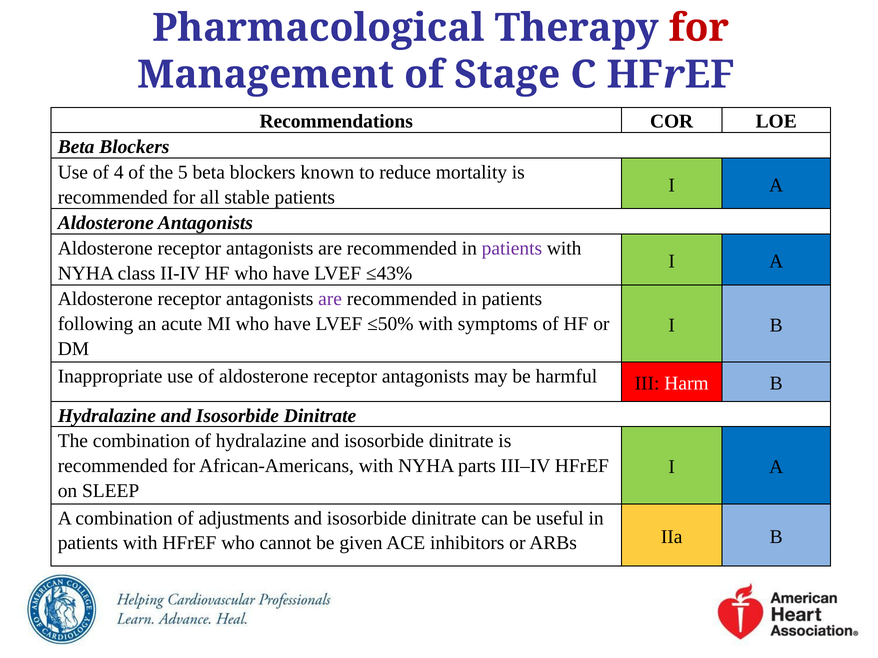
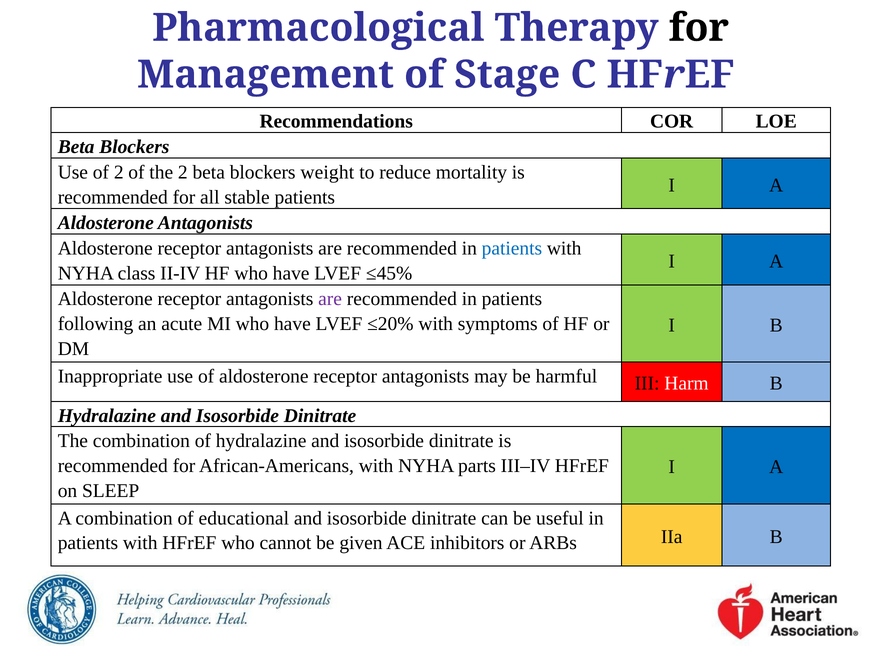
for at (699, 28) colour: red -> black
of 4: 4 -> 2
the 5: 5 -> 2
known: known -> weight
patients at (512, 248) colour: purple -> blue
≤43%: ≤43% -> ≤45%
≤50%: ≤50% -> ≤20%
adjustments: adjustments -> educational
